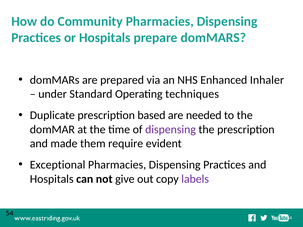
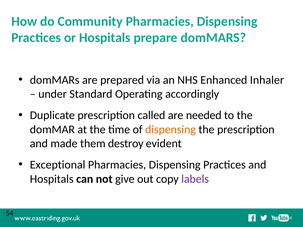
techniques: techniques -> accordingly
based: based -> called
dispensing at (171, 130) colour: purple -> orange
require: require -> destroy
